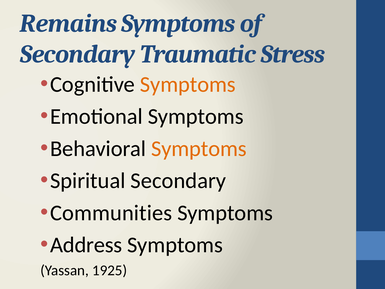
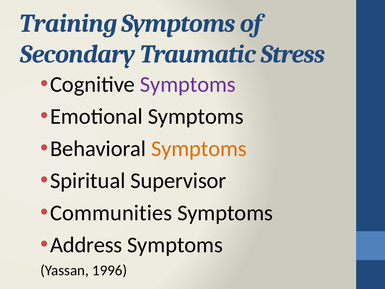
Remains: Remains -> Training
Symptoms at (188, 84) colour: orange -> purple
Spiritual Secondary: Secondary -> Supervisor
1925: 1925 -> 1996
